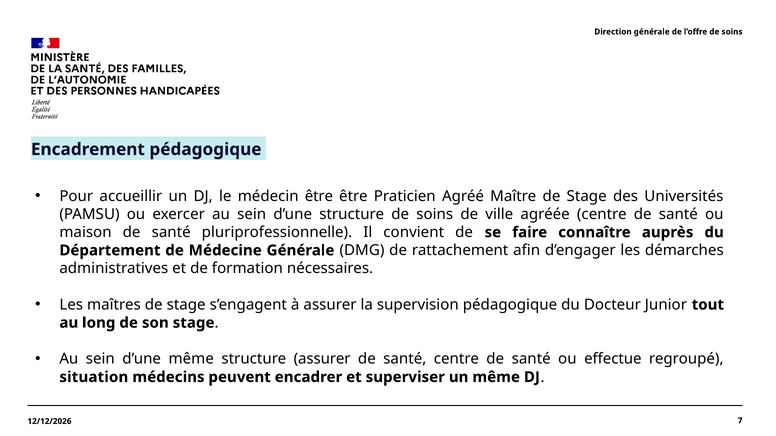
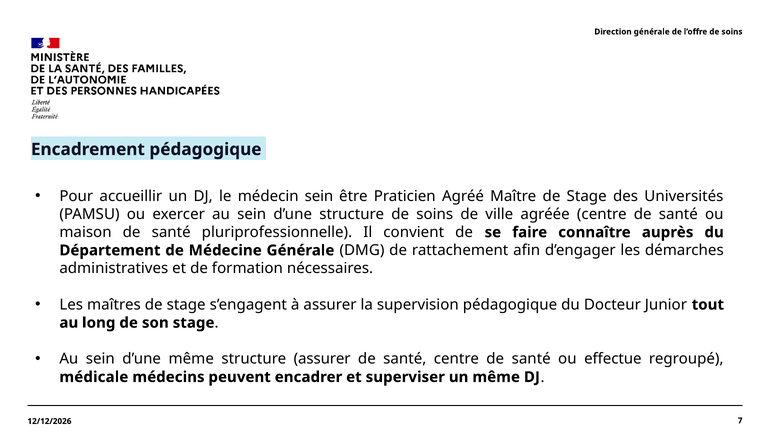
médecin être: être -> sein
situation: situation -> médicale
